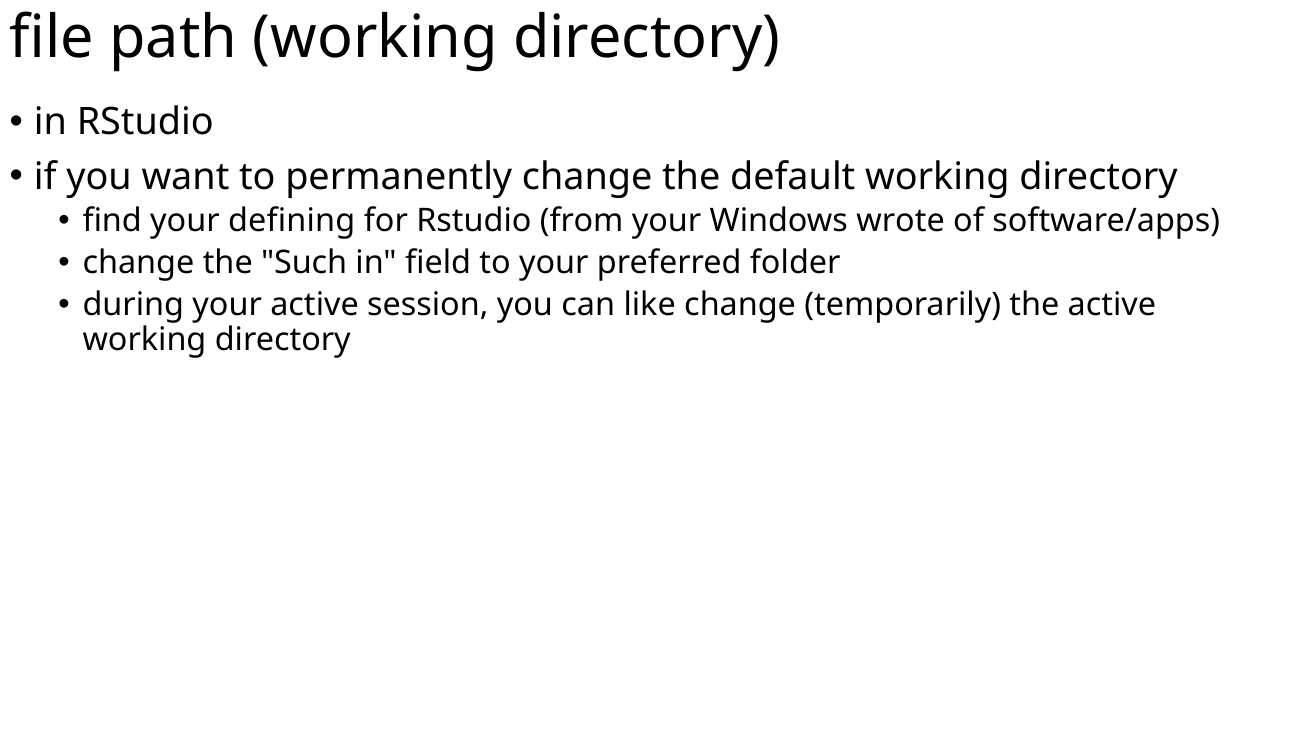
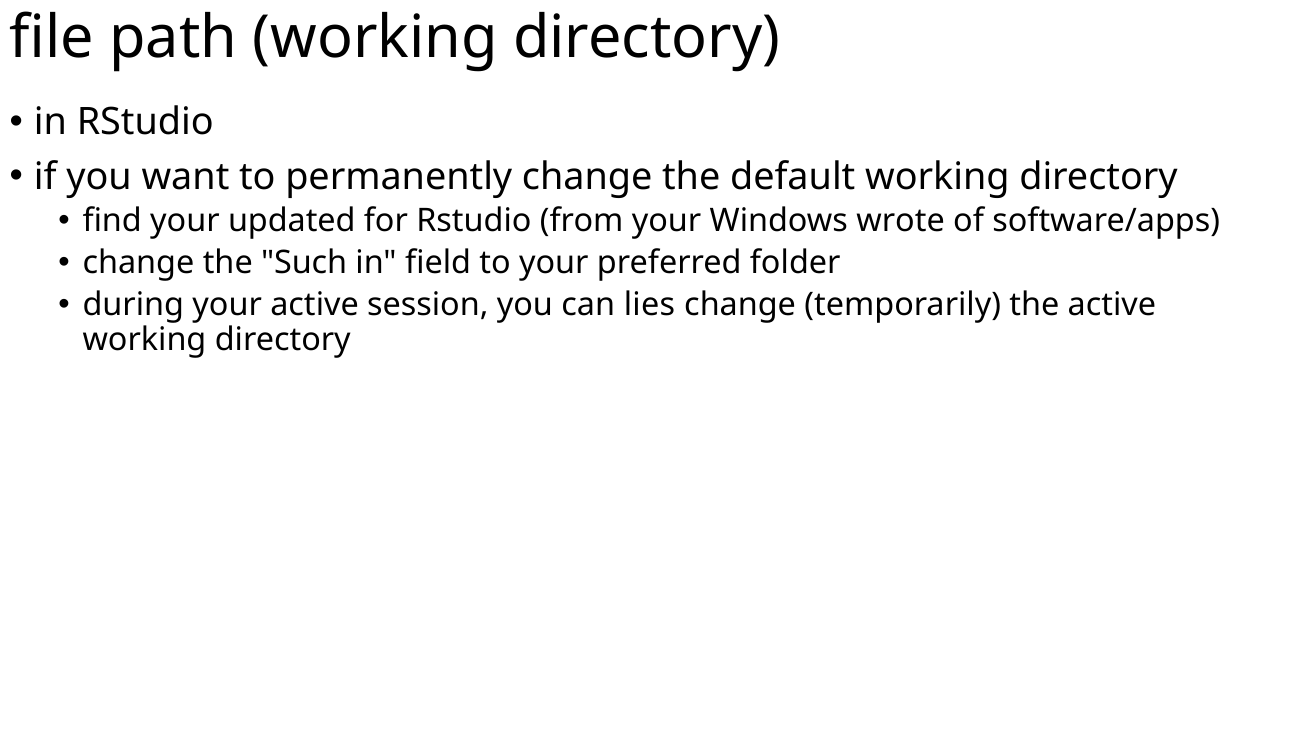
defining: defining -> updated
like: like -> lies
